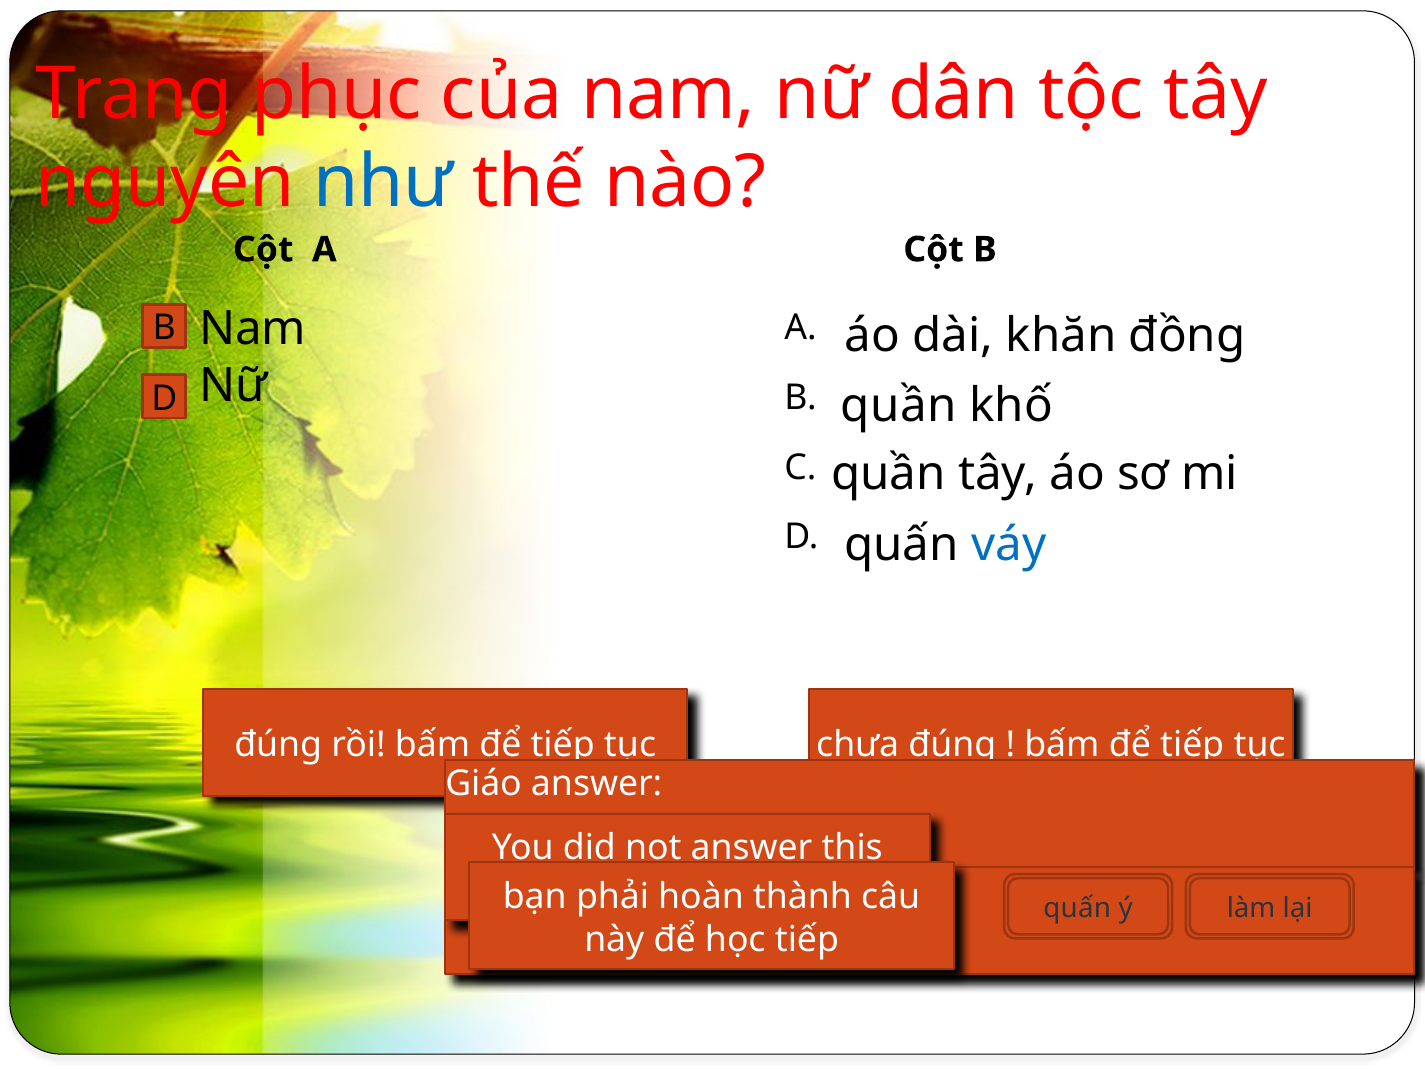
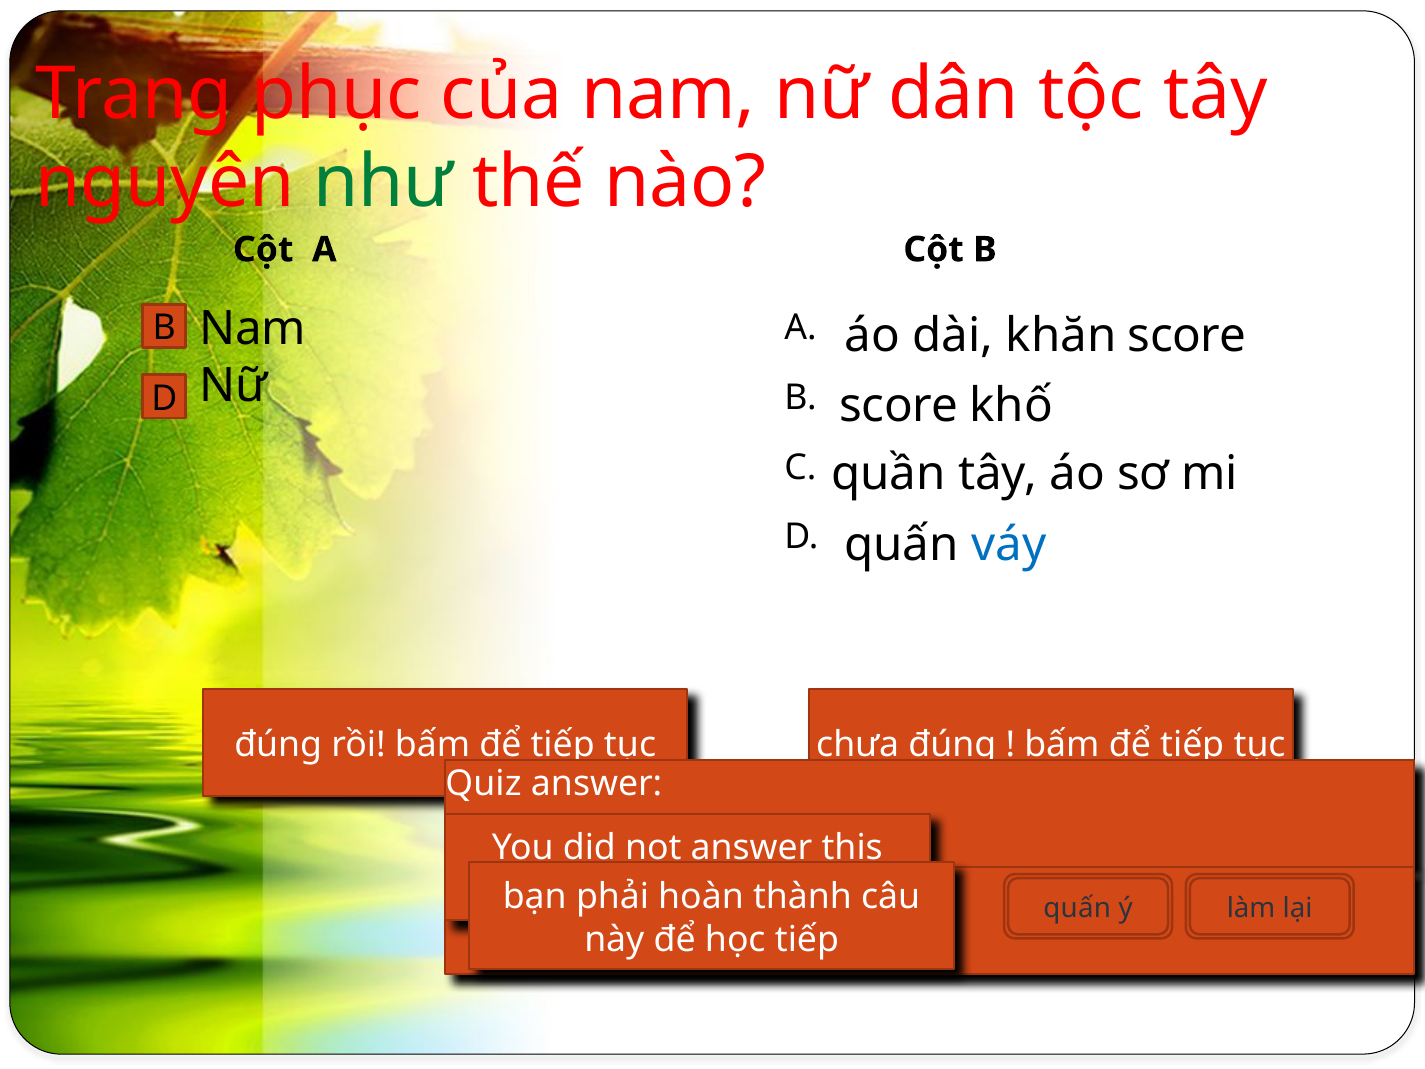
như colour: blue -> green
khăn đồng: đồng -> score
B quần: quần -> score
Giáo: Giáo -> Quiz
